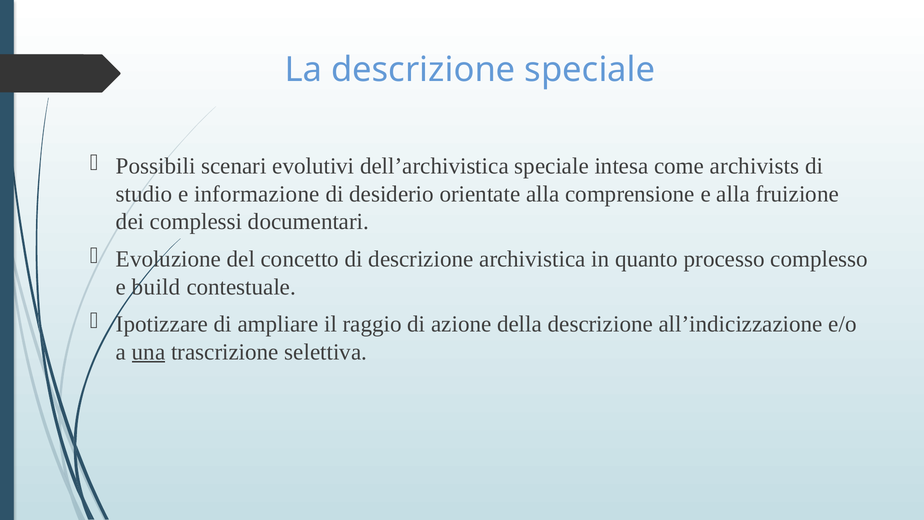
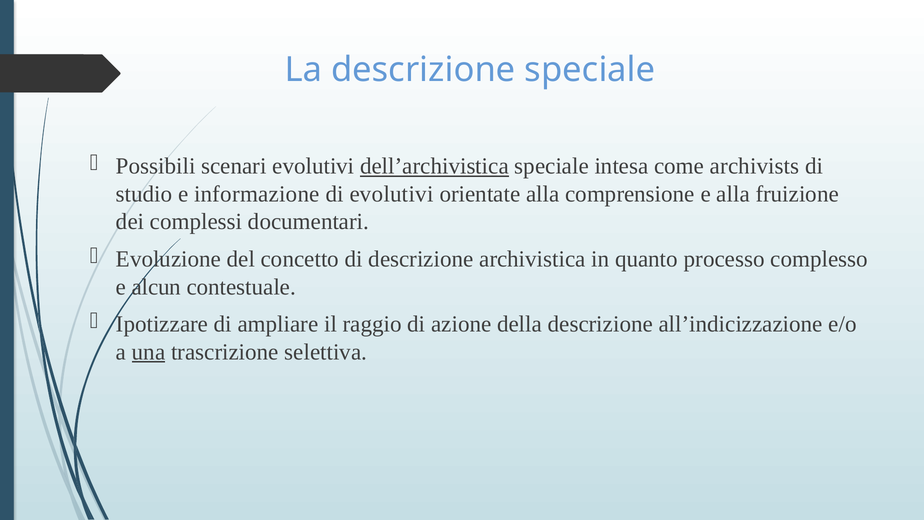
dell’archivistica underline: none -> present
di desiderio: desiderio -> evolutivi
build: build -> alcun
